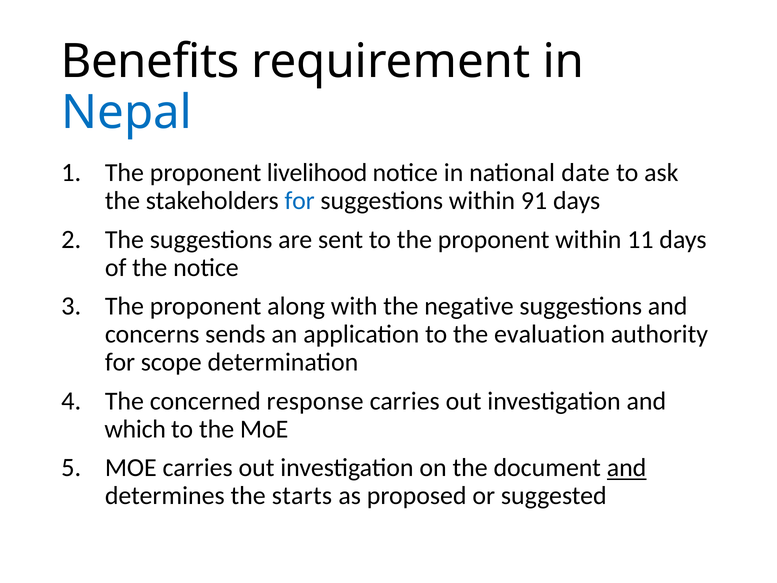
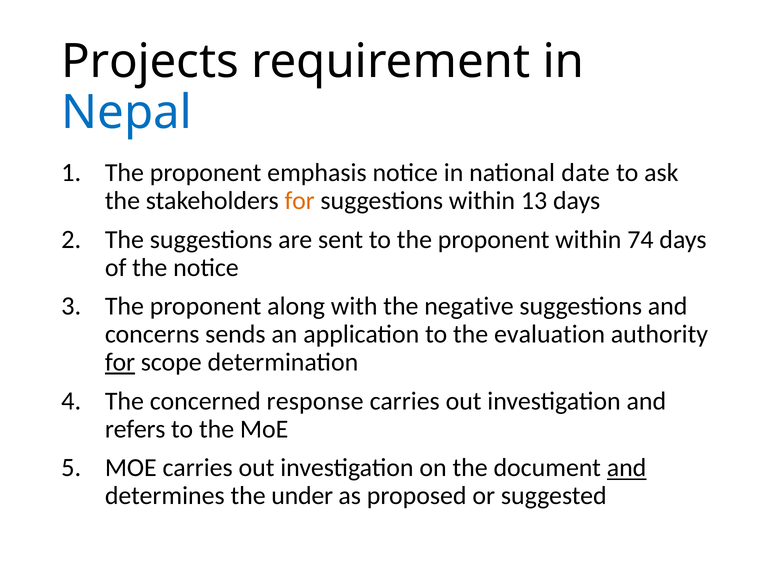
Benefits: Benefits -> Projects
livelihood: livelihood -> emphasis
for at (300, 201) colour: blue -> orange
91: 91 -> 13
11: 11 -> 74
for at (120, 362) underline: none -> present
which: which -> refers
starts: starts -> under
